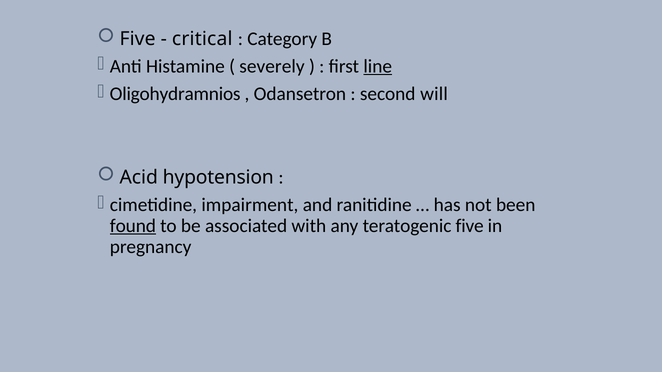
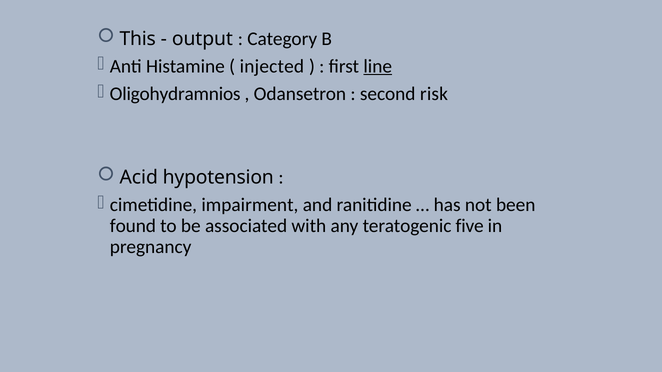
Five at (138, 39): Five -> This
critical: critical -> output
severely: severely -> injected
will: will -> risk
found underline: present -> none
